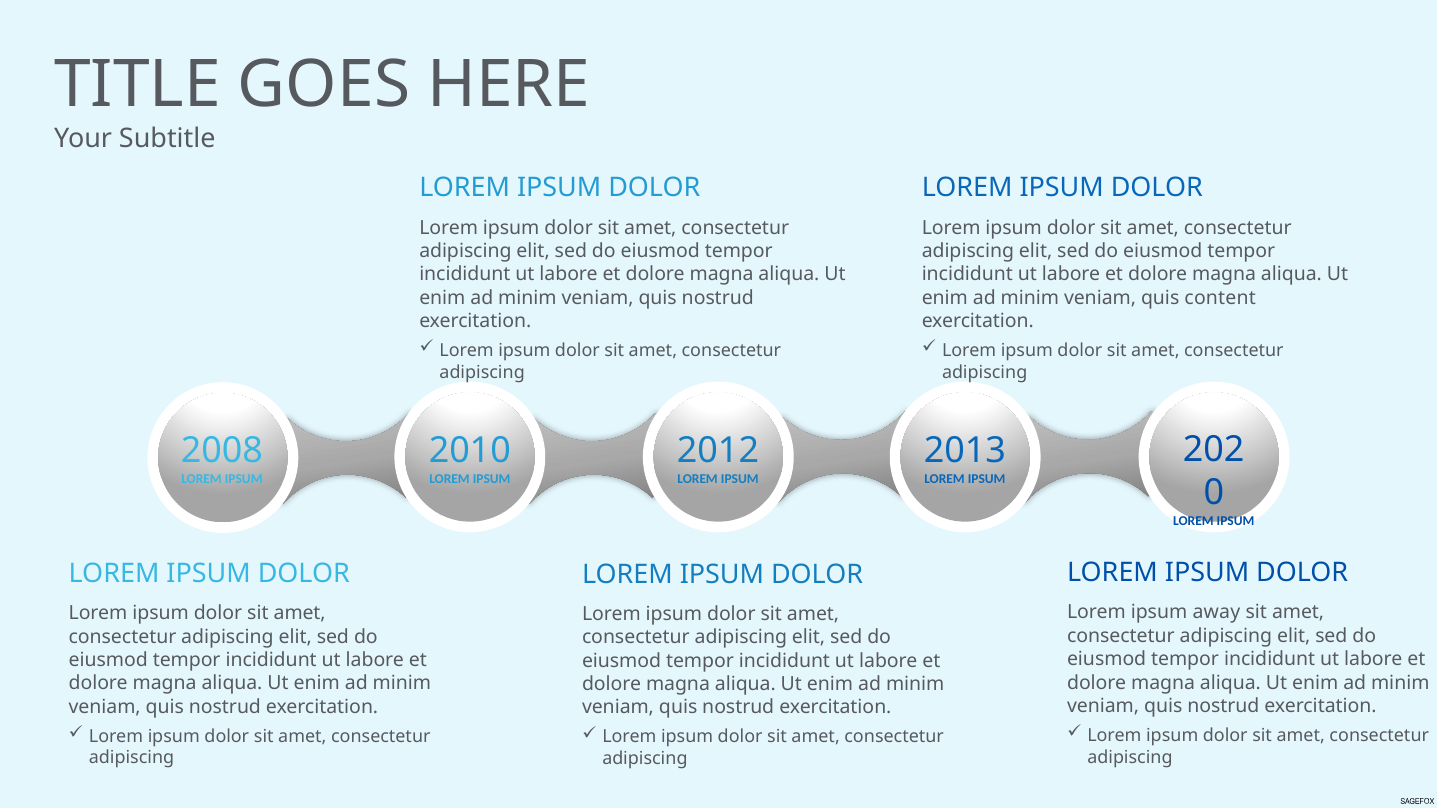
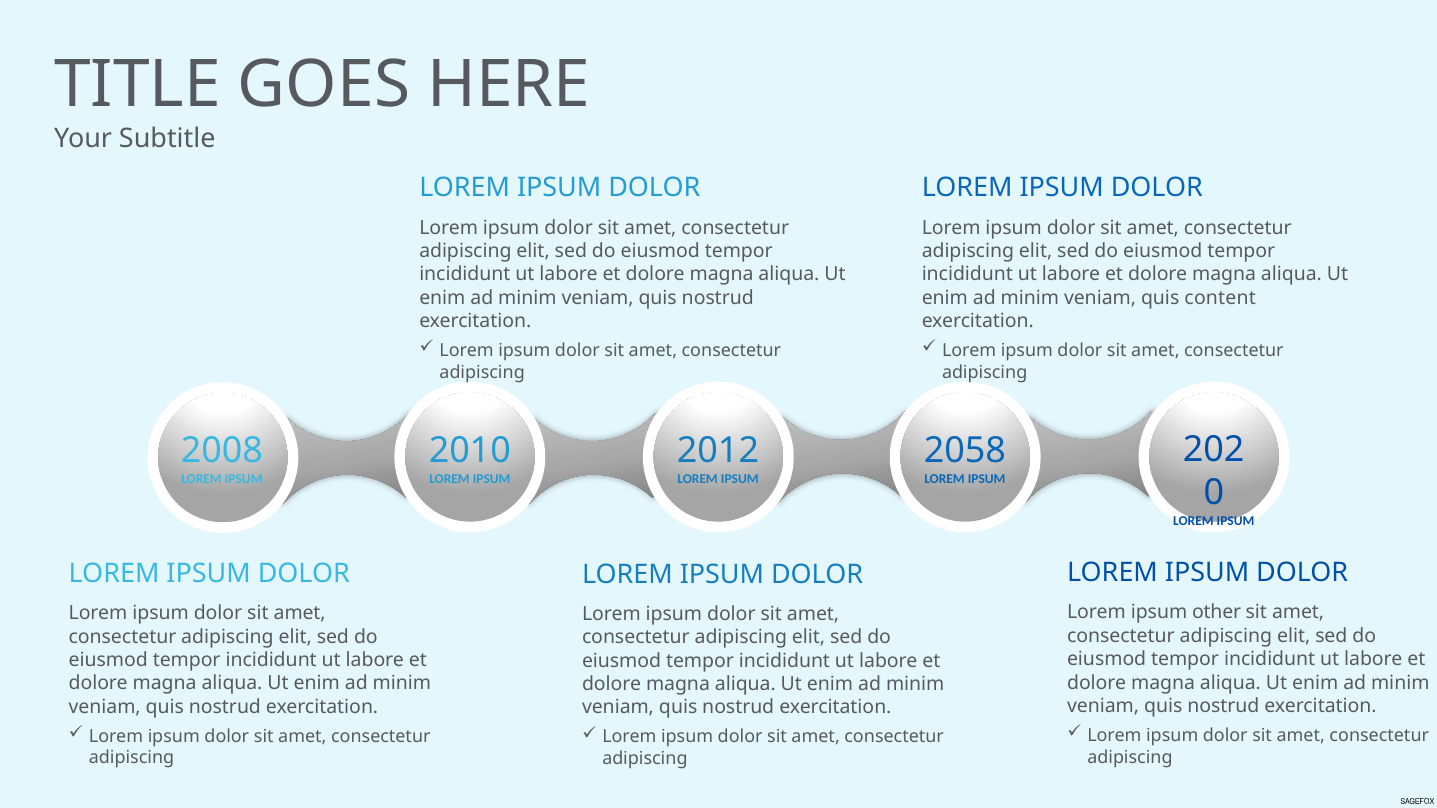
2013: 2013 -> 2058
away: away -> other
